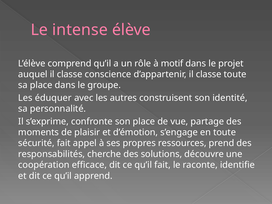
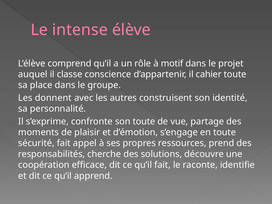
d’appartenir il classe: classe -> cahier
éduquer: éduquer -> donnent
son place: place -> toute
